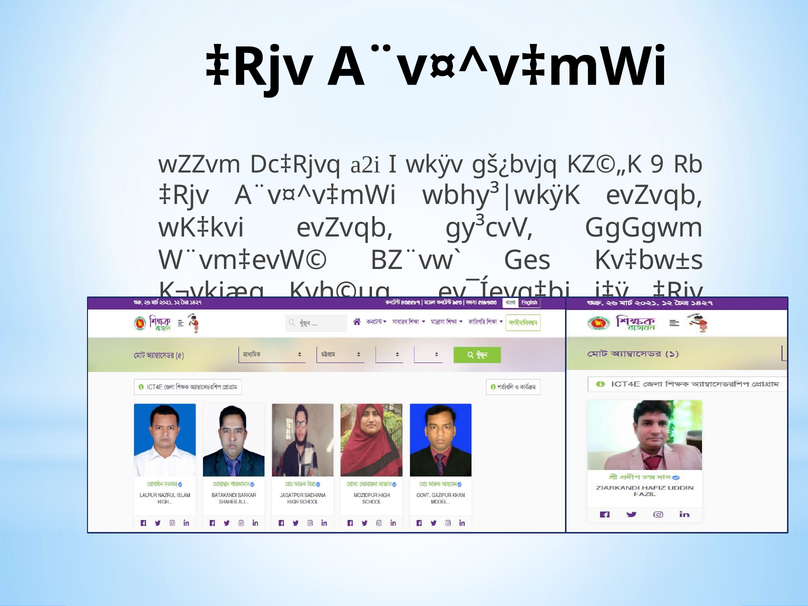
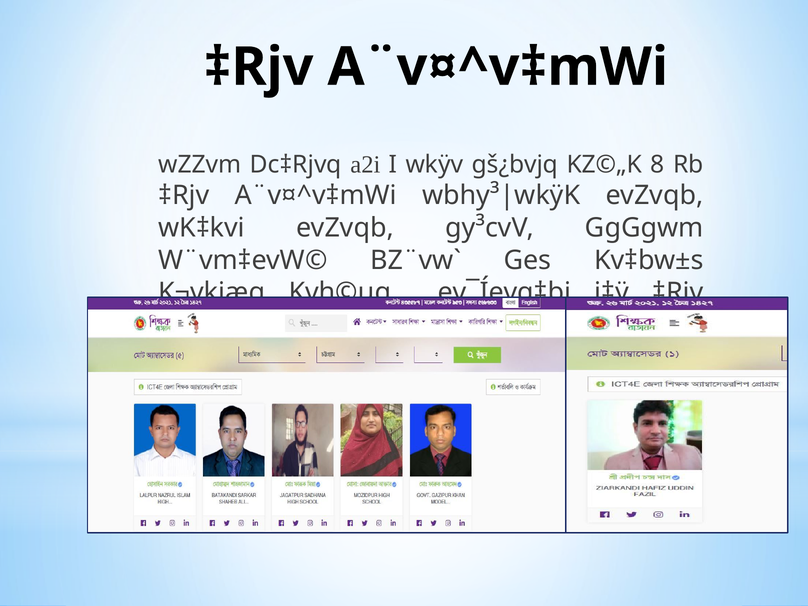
9: 9 -> 8
